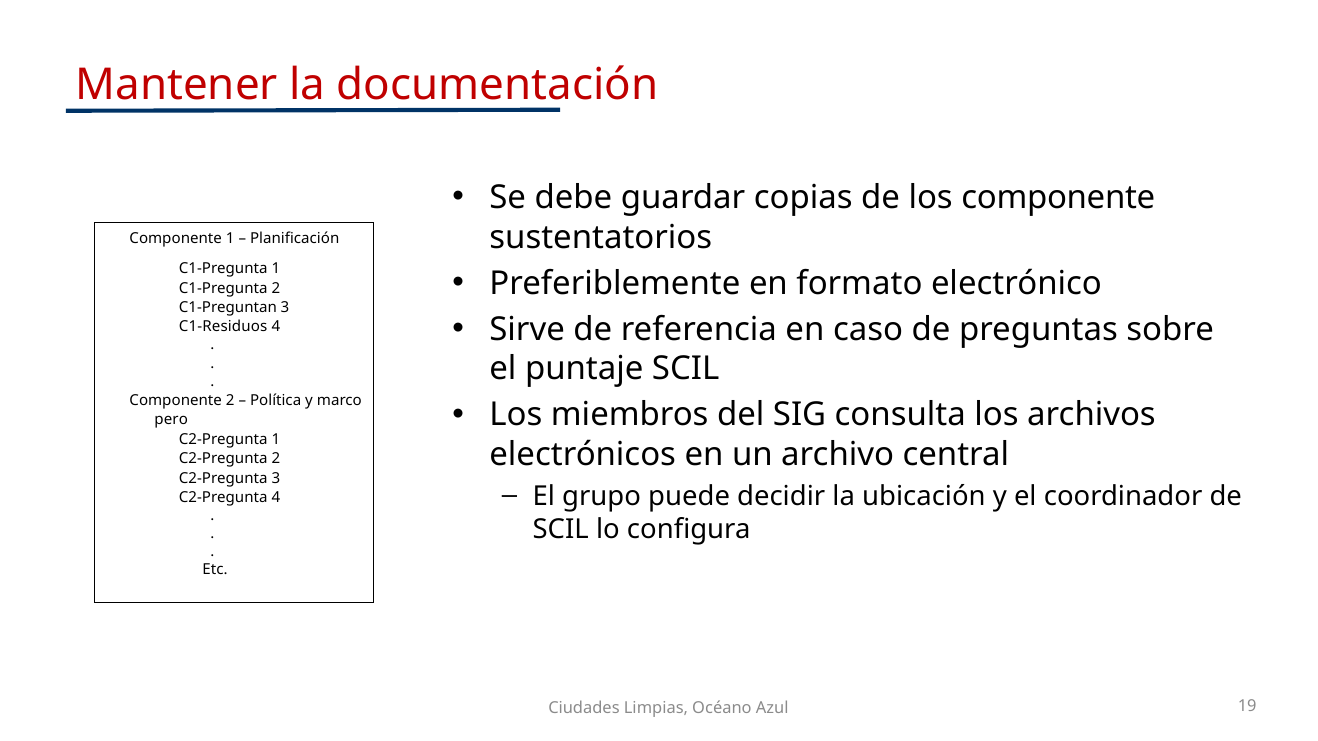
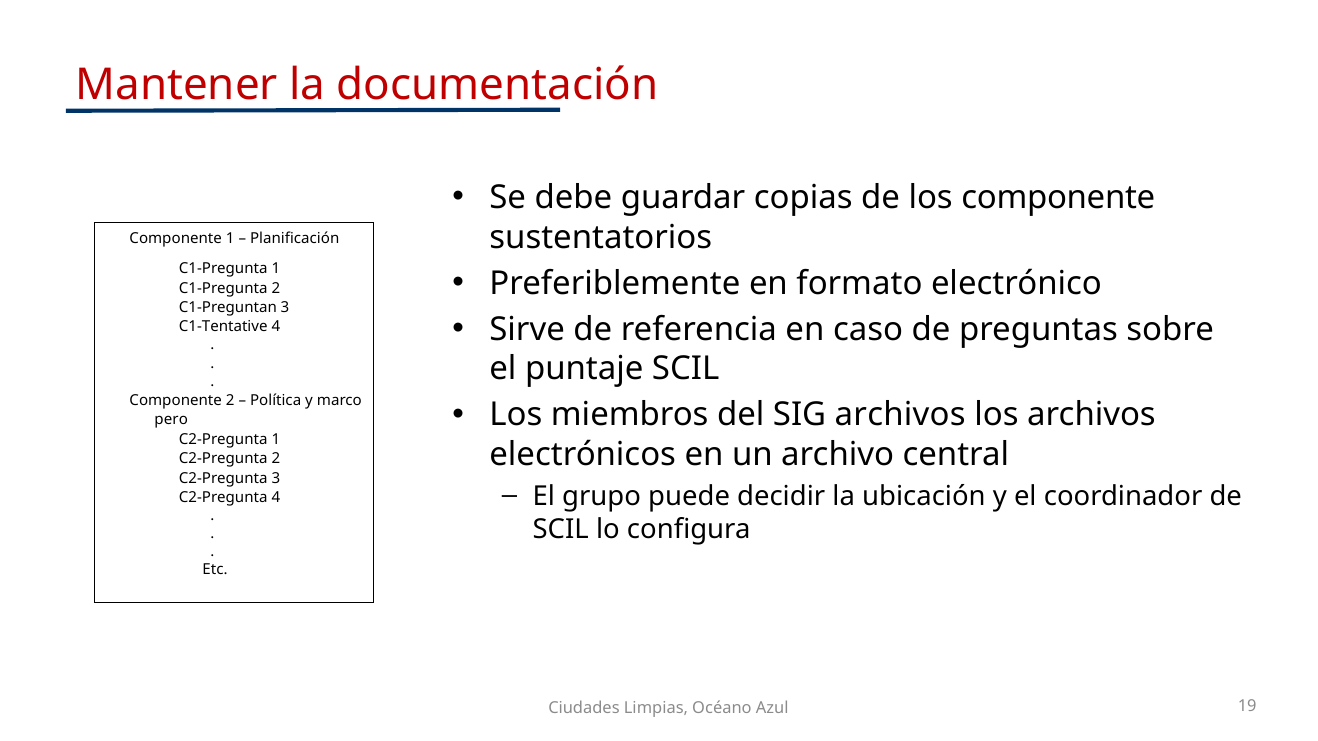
C1-Residuos: C1-Residuos -> C1-Tentative
SIG consulta: consulta -> archivos
